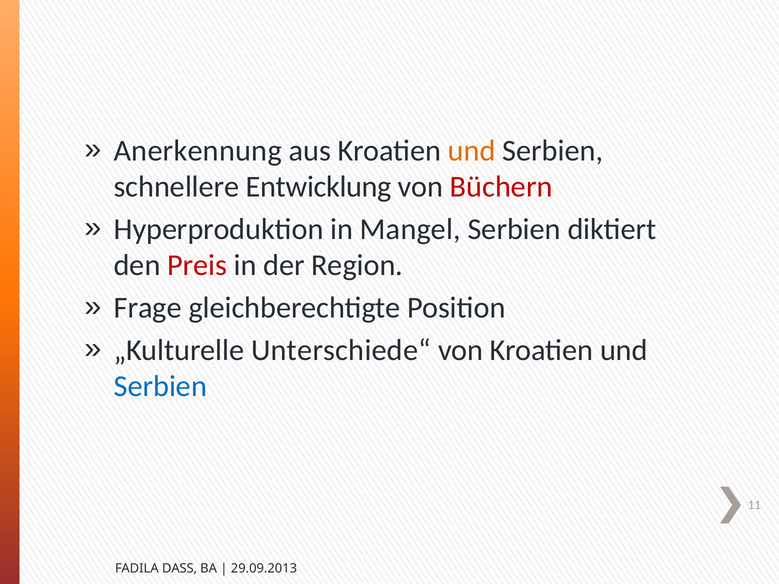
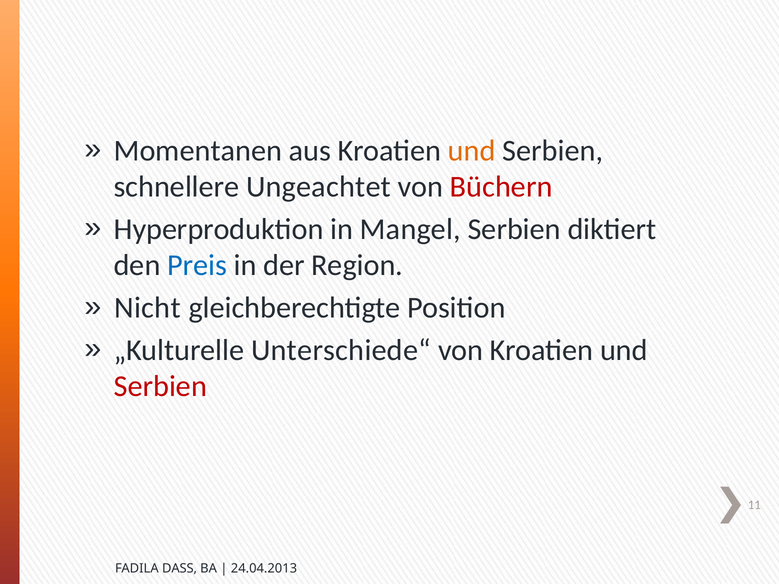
Anerkennung: Anerkennung -> Momentanen
Entwicklung: Entwicklung -> Ungeachtet
Preis colour: red -> blue
Frage: Frage -> Nicht
Serbien at (160, 387) colour: blue -> red
29.09.2013: 29.09.2013 -> 24.04.2013
